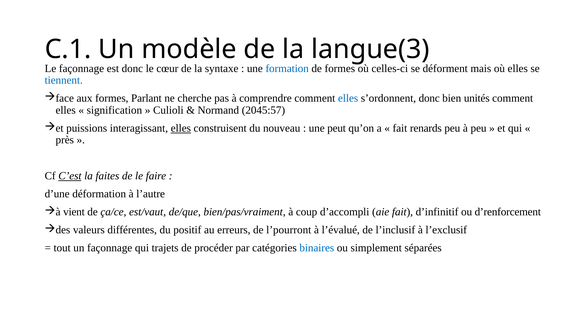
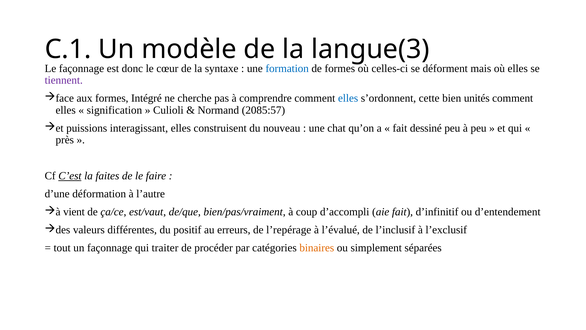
tiennent colour: blue -> purple
Parlant: Parlant -> Intégré
s’ordonnent donc: donc -> cette
2045:57: 2045:57 -> 2085:57
elles at (181, 128) underline: present -> none
peut: peut -> chat
renards: renards -> dessiné
d’renforcement: d’renforcement -> d’entendement
l’pourront: l’pourront -> l’repérage
trajets: trajets -> traiter
binaires colour: blue -> orange
